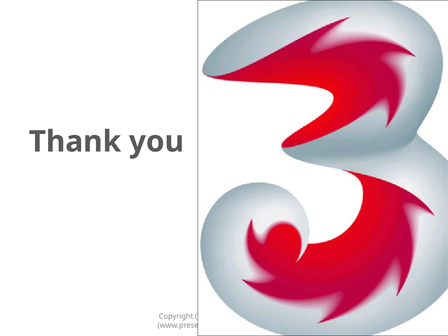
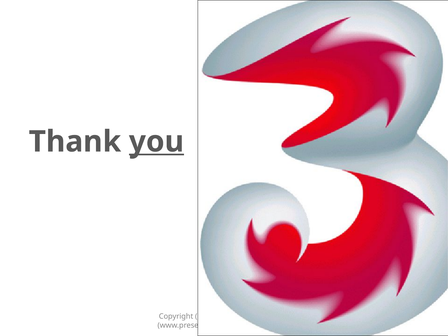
you underline: none -> present
